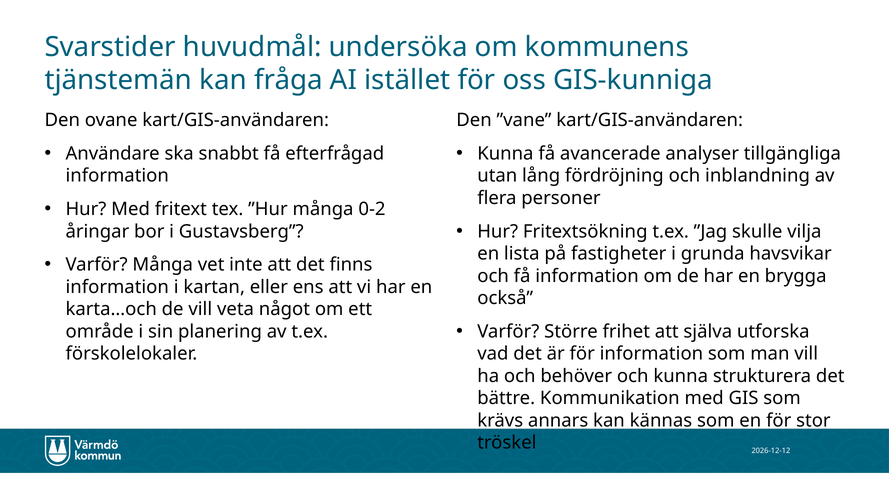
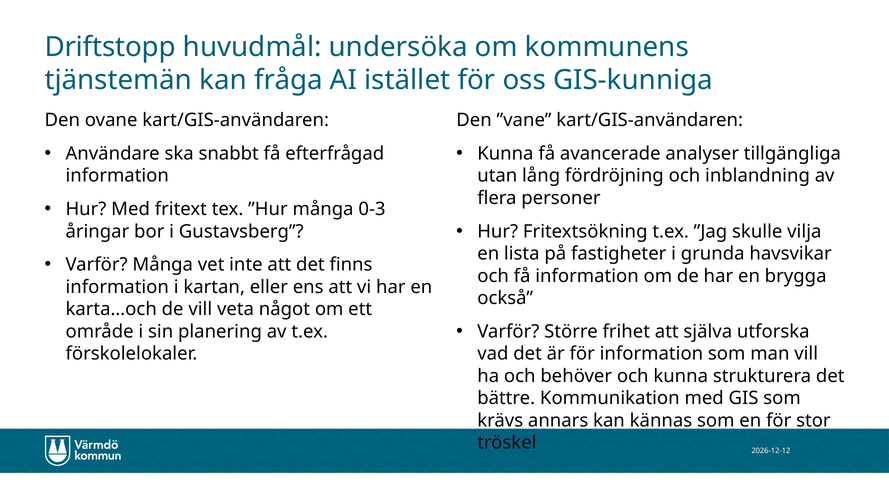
Svarstider: Svarstider -> Driftstopp
0-2: 0-2 -> 0-3
